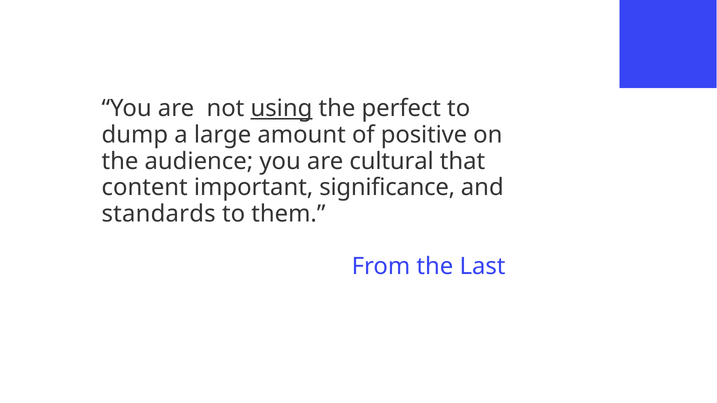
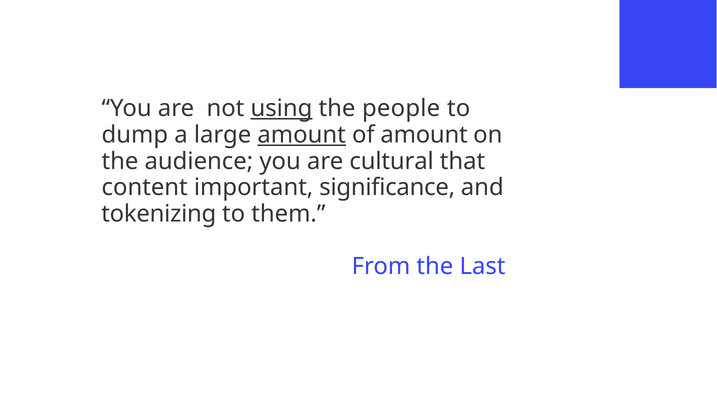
perfect: perfect -> people
amount at (302, 135) underline: none -> present
of positive: positive -> amount
standards: standards -> tokenizing
